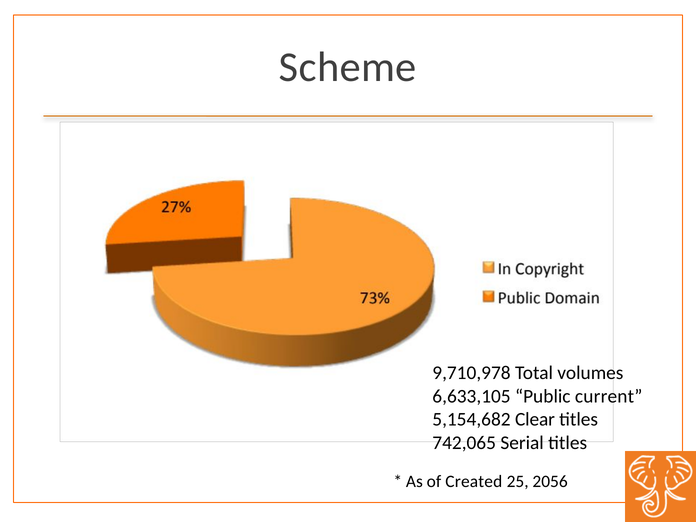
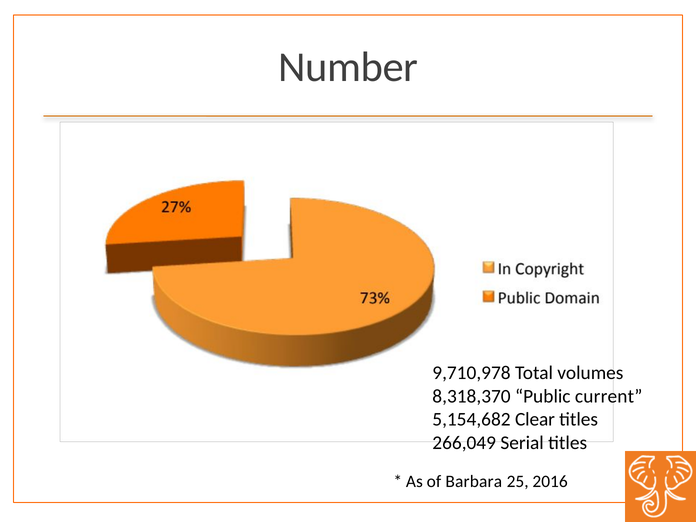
Scheme: Scheme -> Number
6,633,105: 6,633,105 -> 8,318,370
742,065: 742,065 -> 266,049
Created: Created -> Barbara
2056: 2056 -> 2016
